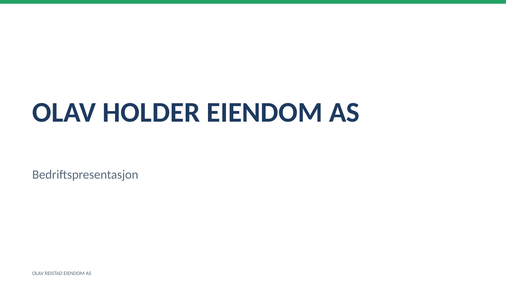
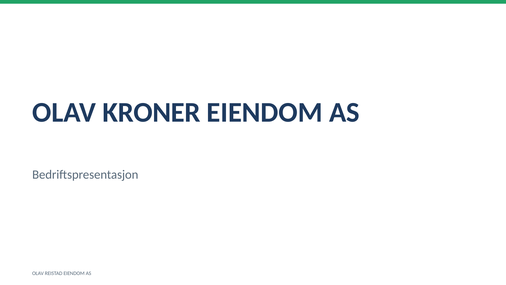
HOLDER: HOLDER -> KRONER
